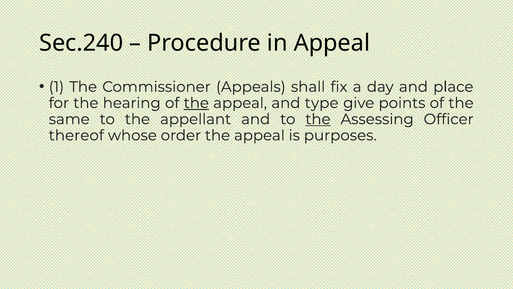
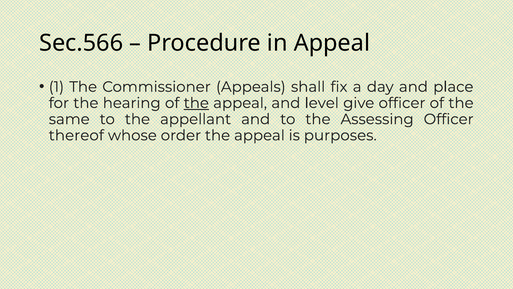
Sec.240: Sec.240 -> Sec.566
type: type -> level
give points: points -> officer
the at (318, 119) underline: present -> none
